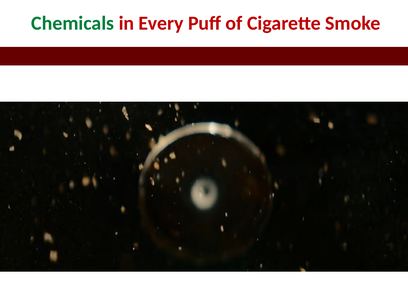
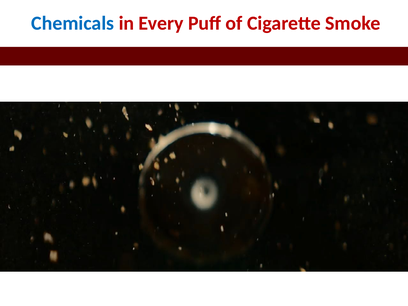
Chemicals colour: green -> blue
